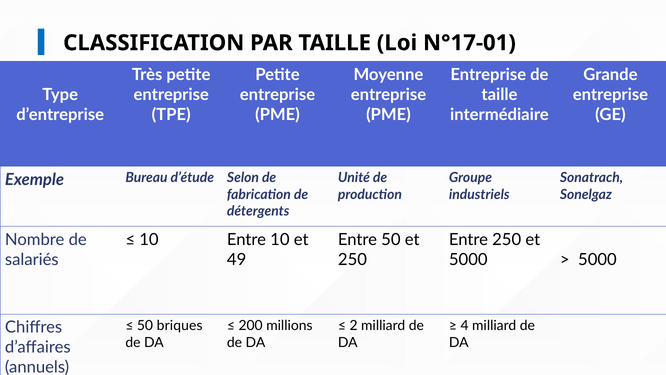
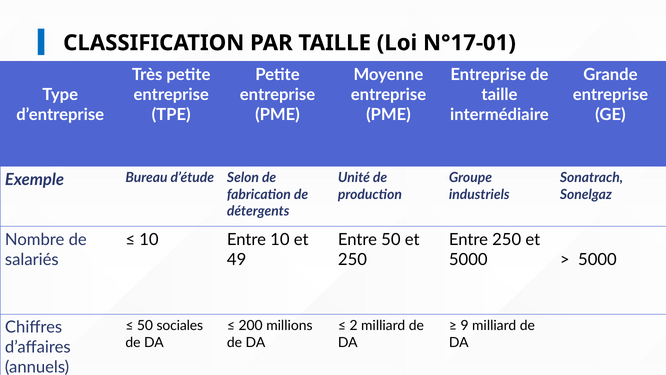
briques: briques -> sociales
4: 4 -> 9
